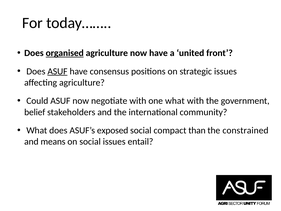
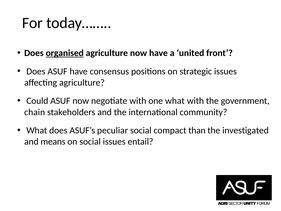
ASUF at (57, 71) underline: present -> none
belief: belief -> chain
exposed: exposed -> peculiar
constrained: constrained -> investigated
